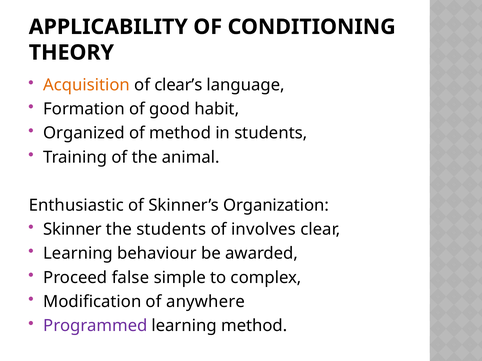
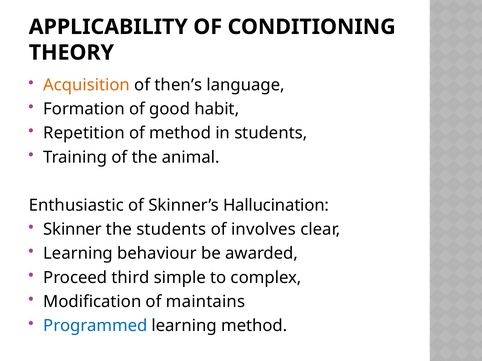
clear’s: clear’s -> then’s
Organized: Organized -> Repetition
Organization: Organization -> Hallucination
false: false -> third
anywhere: anywhere -> maintains
Programmed colour: purple -> blue
